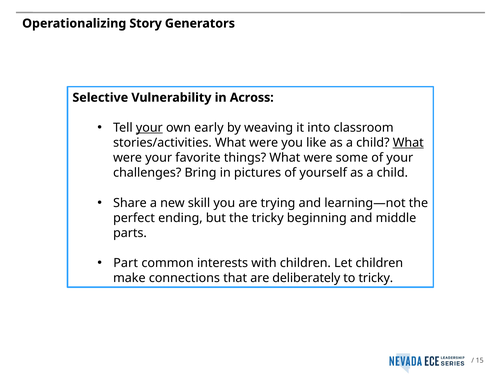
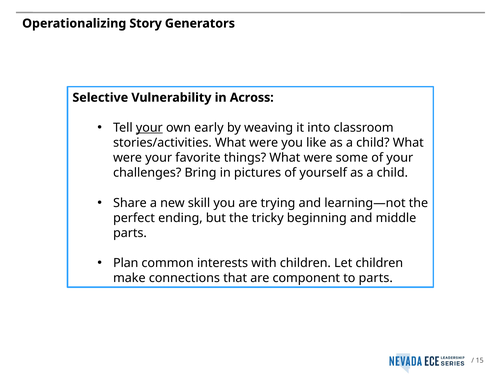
What at (408, 143) underline: present -> none
Part: Part -> Plan
deliberately: deliberately -> component
to tricky: tricky -> parts
